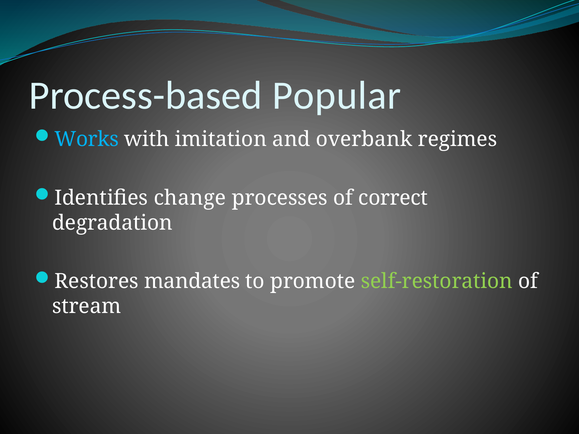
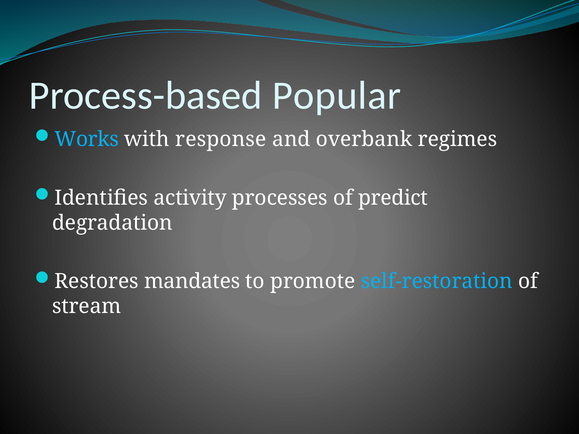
imitation: imitation -> response
change: change -> activity
correct: correct -> predict
self-restoration colour: light green -> light blue
